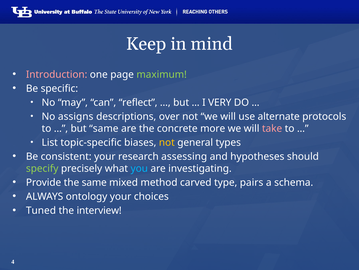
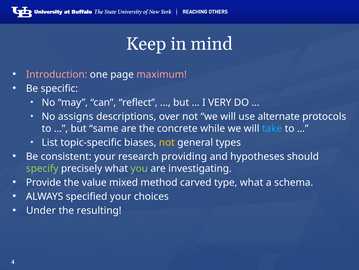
maximum colour: light green -> pink
more: more -> while
take colour: pink -> light blue
assessing: assessing -> providing
you colour: light blue -> light green
the same: same -> value
type pairs: pairs -> what
ontology: ontology -> specified
Tuned: Tuned -> Under
interview: interview -> resulting
